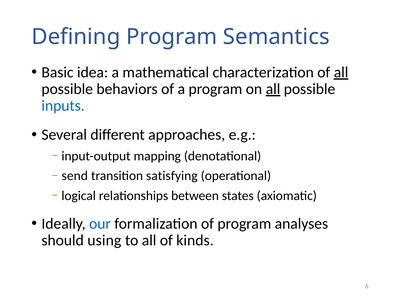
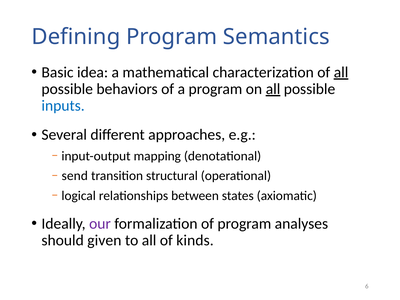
satisfying: satisfying -> structural
our colour: blue -> purple
using: using -> given
